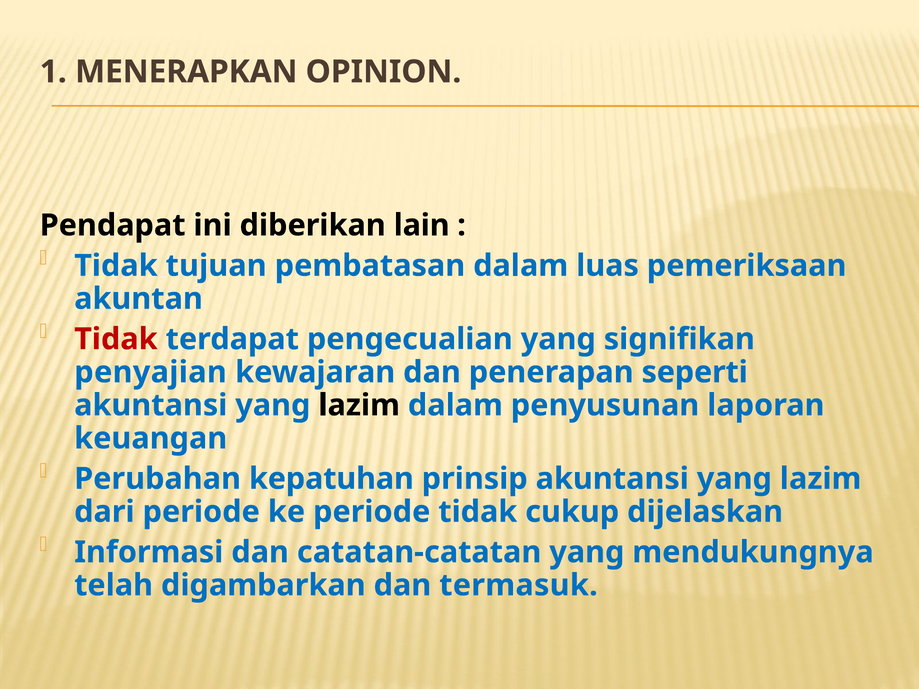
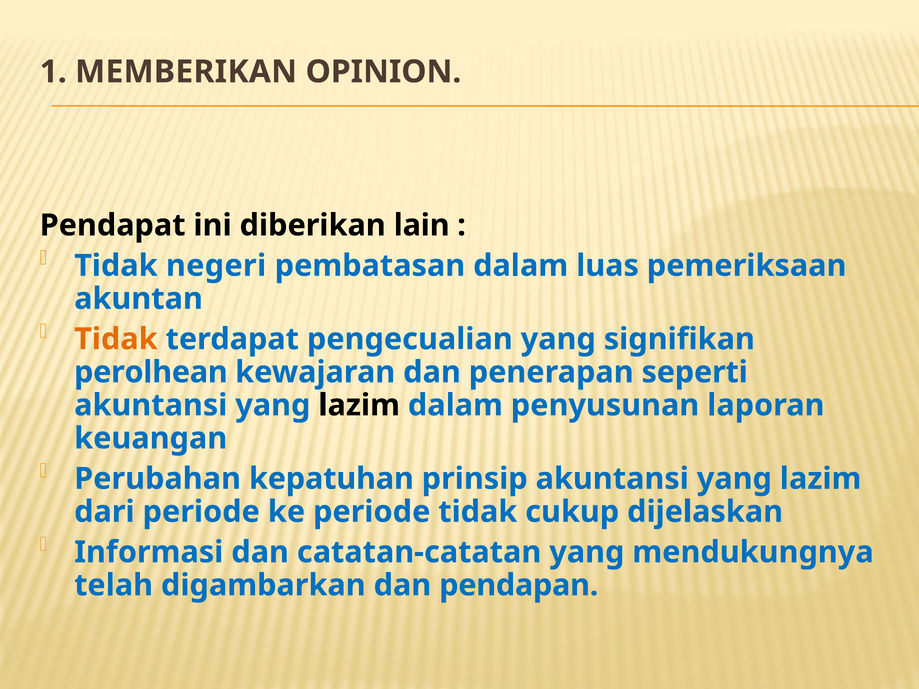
MENERAPKAN: MENERAPKAN -> MEMBERIKAN
tujuan: tujuan -> negeri
Tidak at (116, 339) colour: red -> orange
penyajian: penyajian -> perolhean
termasuk: termasuk -> pendapan
